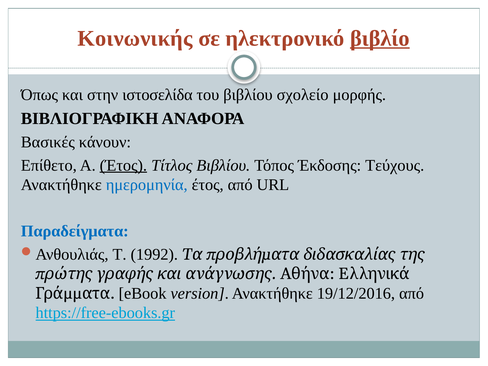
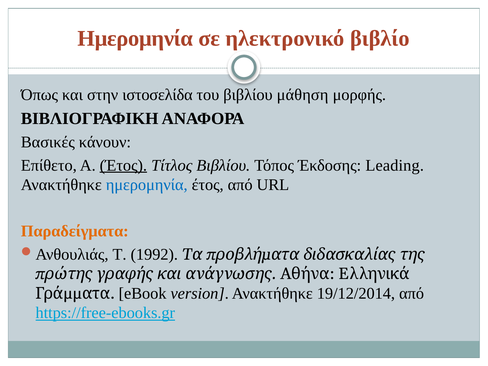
Κοινωνικής at (135, 38): Κοινωνικής -> Ημερομηνία
βιβλίο underline: present -> none
σχολείο: σχολείο -> μάθηση
Τεύχους: Τεύχους -> Leading
Παραδείγματα colour: blue -> orange
19/12/2016: 19/12/2016 -> 19/12/2014
